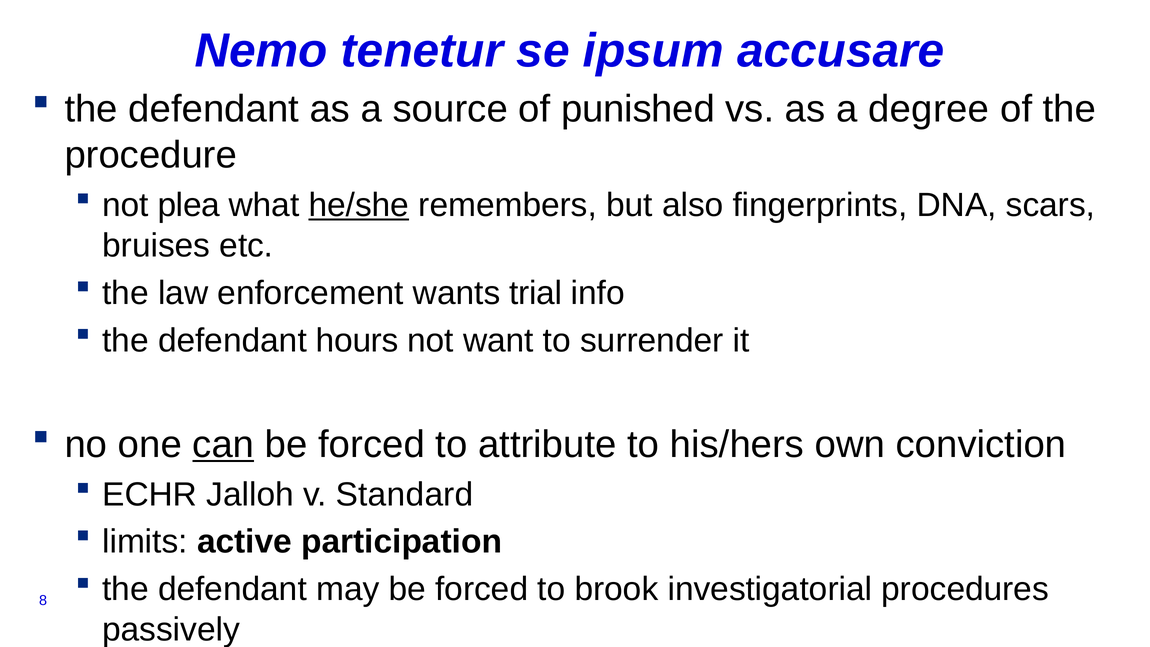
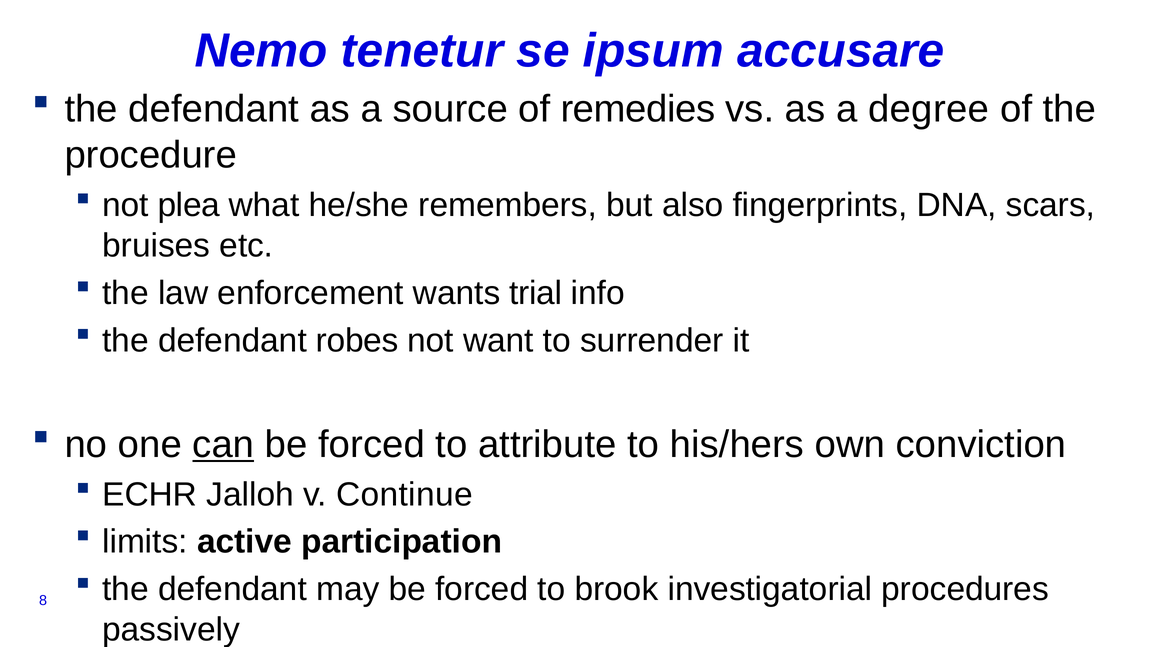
punished: punished -> remedies
he/she underline: present -> none
hours: hours -> robes
Standard: Standard -> Continue
